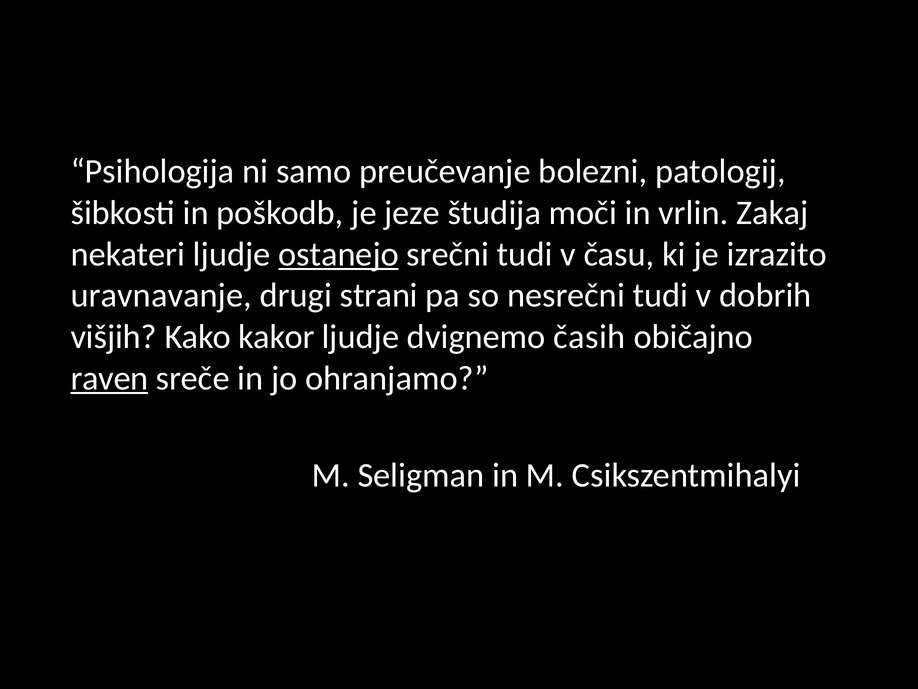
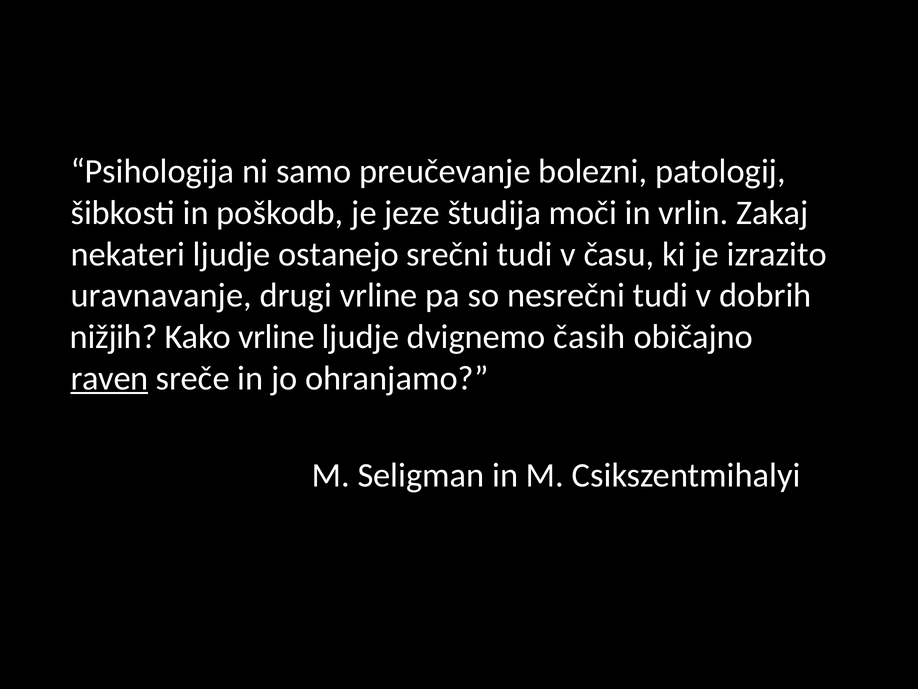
ostanejo underline: present -> none
drugi strani: strani -> vrline
višjih: višjih -> nižjih
Kako kakor: kakor -> vrline
